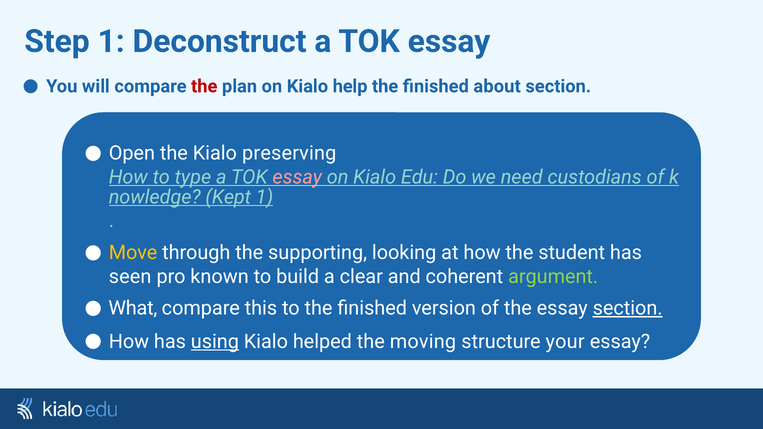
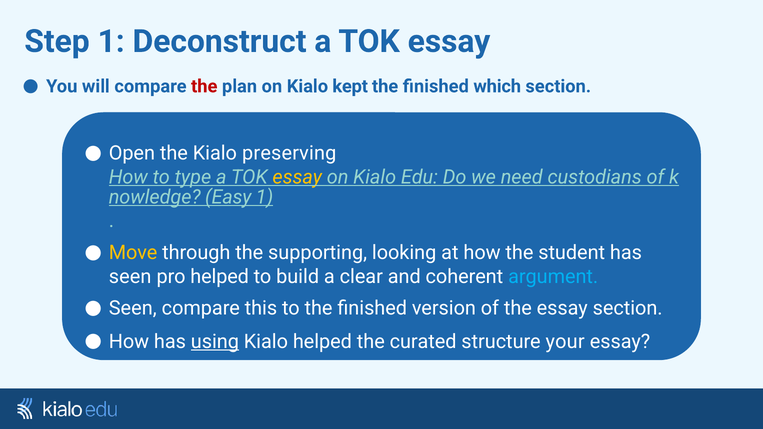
help: help -> kept
about: about -> which
essay at (297, 177) colour: pink -> yellow
Kept: Kept -> Easy
pro known: known -> helped
argument colour: light green -> light blue
What at (133, 308): What -> Seen
section at (628, 308) underline: present -> none
moving: moving -> curated
